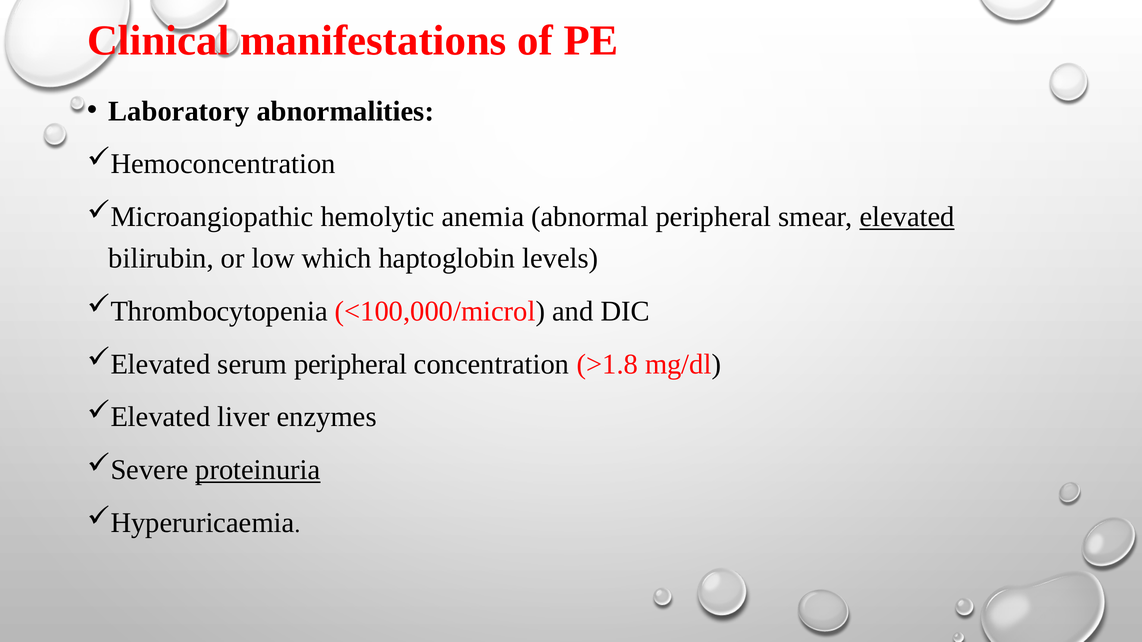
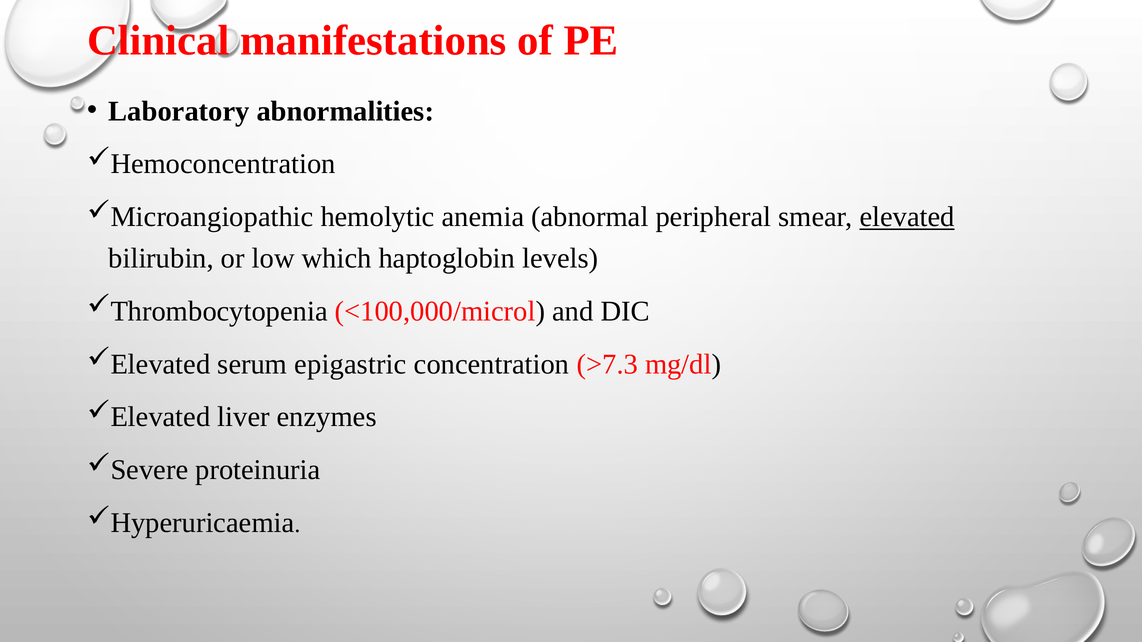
serum peripheral: peripheral -> epigastric
>1.8: >1.8 -> >7.3
proteinuria underline: present -> none
